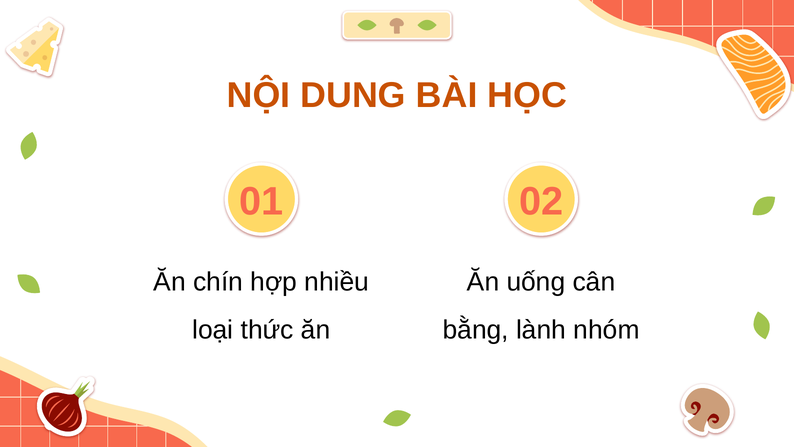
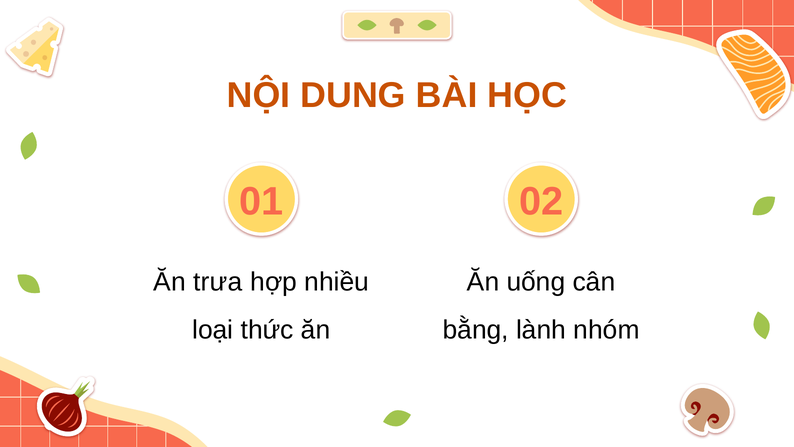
chín: chín -> trưa
